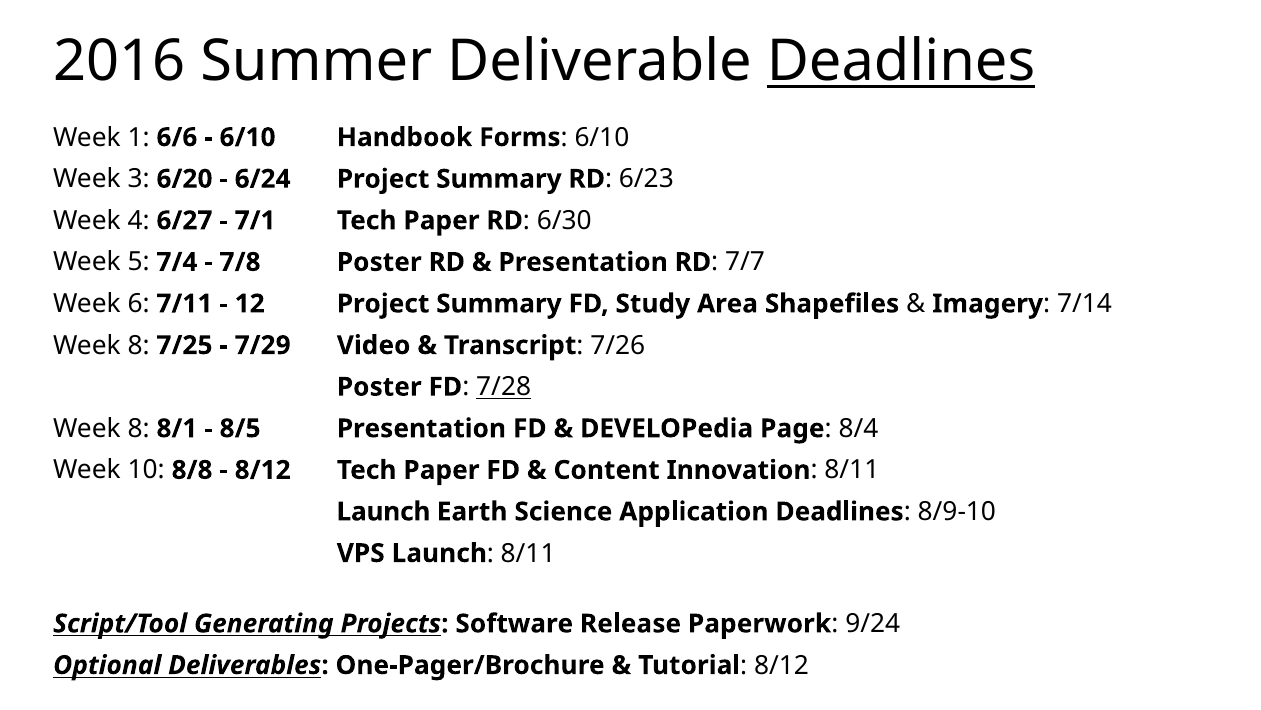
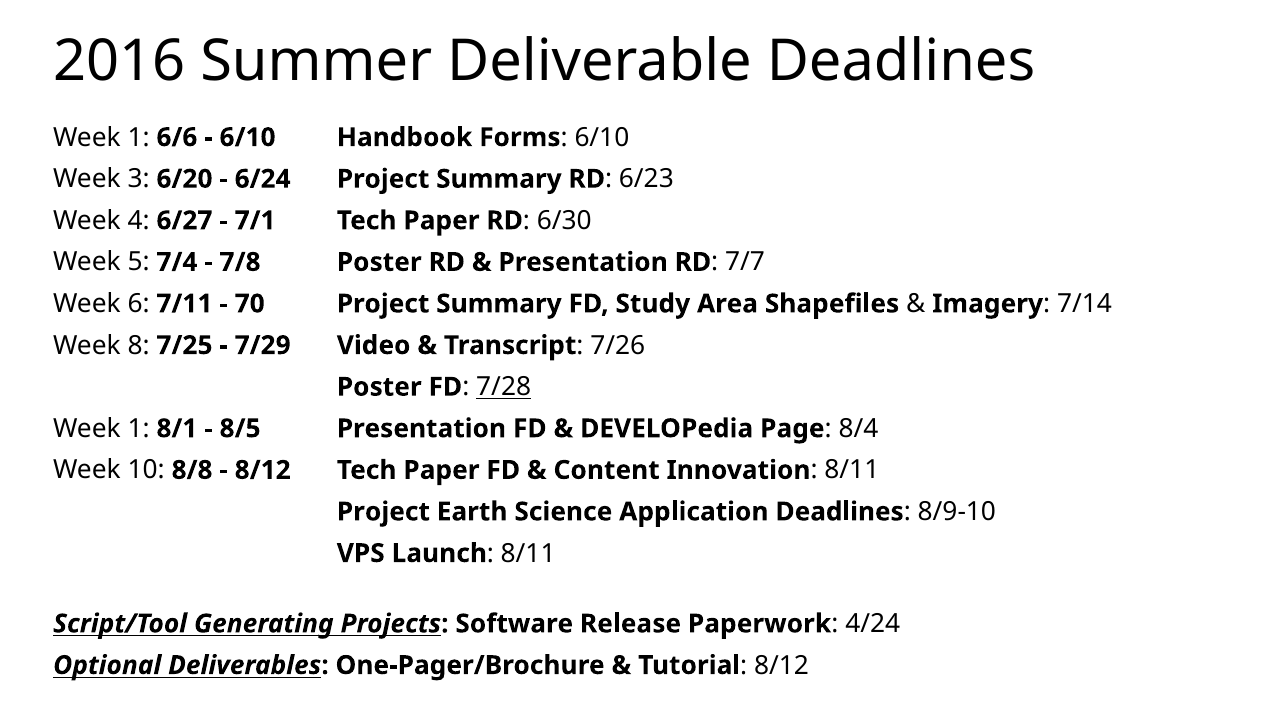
Deadlines at (901, 61) underline: present -> none
12: 12 -> 70
8 at (139, 428): 8 -> 1
Launch at (383, 511): Launch -> Project
9/24: 9/24 -> 4/24
